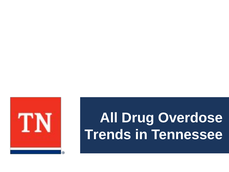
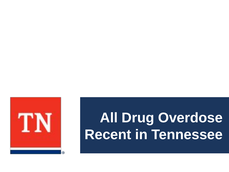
Trends: Trends -> Recent
